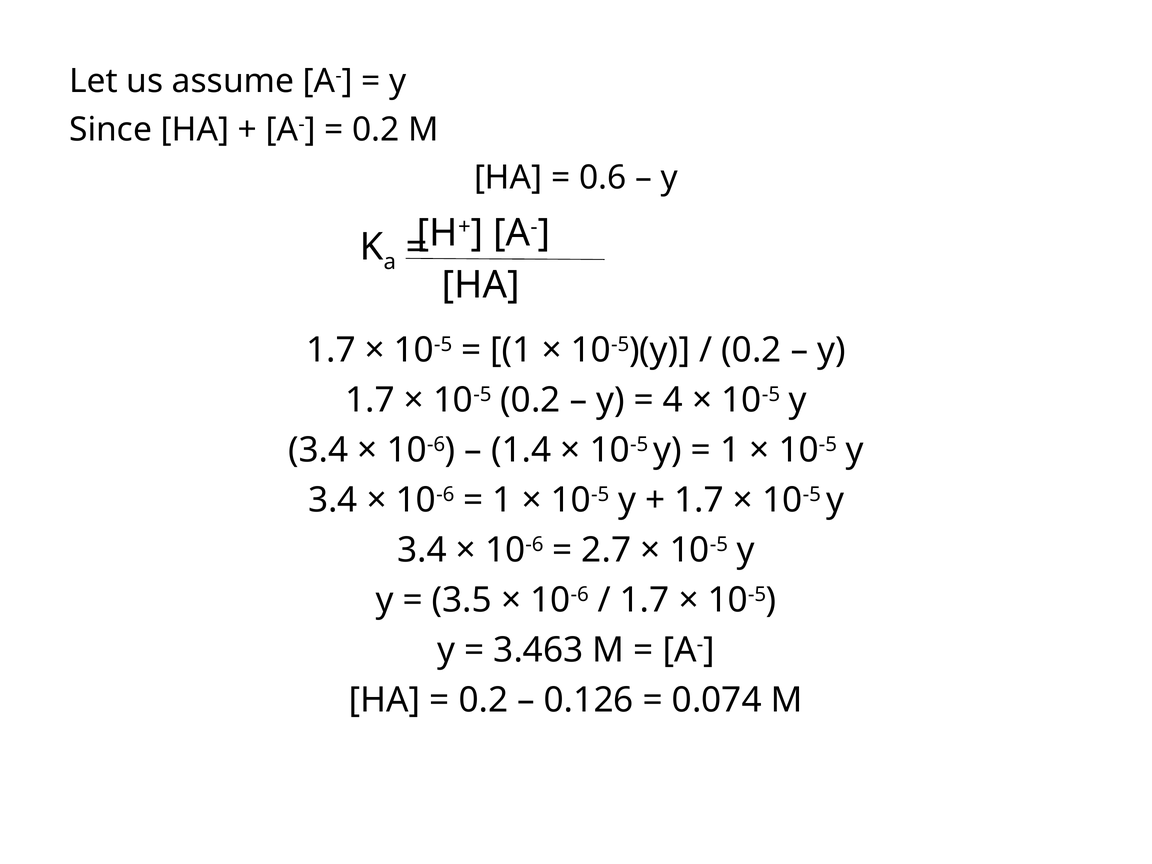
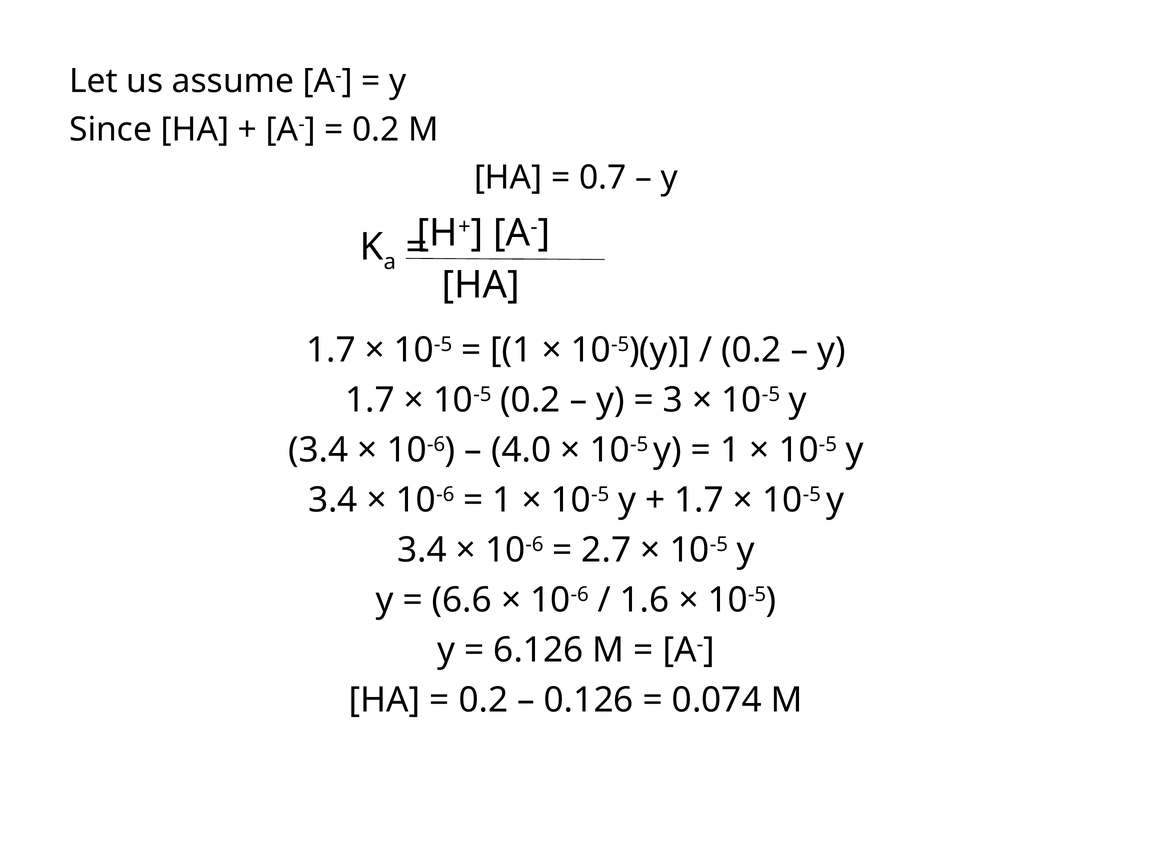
0.6: 0.6 -> 0.7
4: 4 -> 3
1.4: 1.4 -> 4.0
3.5: 3.5 -> 6.6
1.7 at (645, 600): 1.7 -> 1.6
3.463: 3.463 -> 6.126
